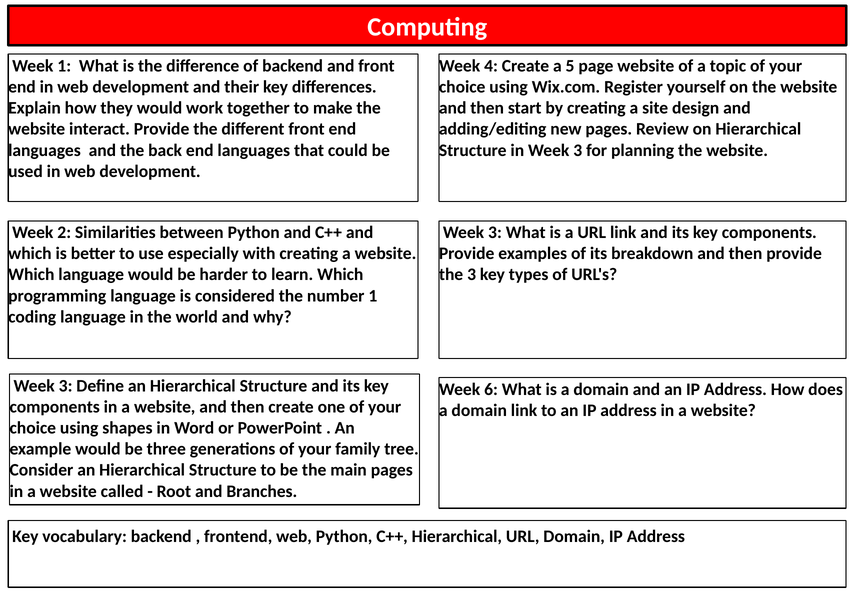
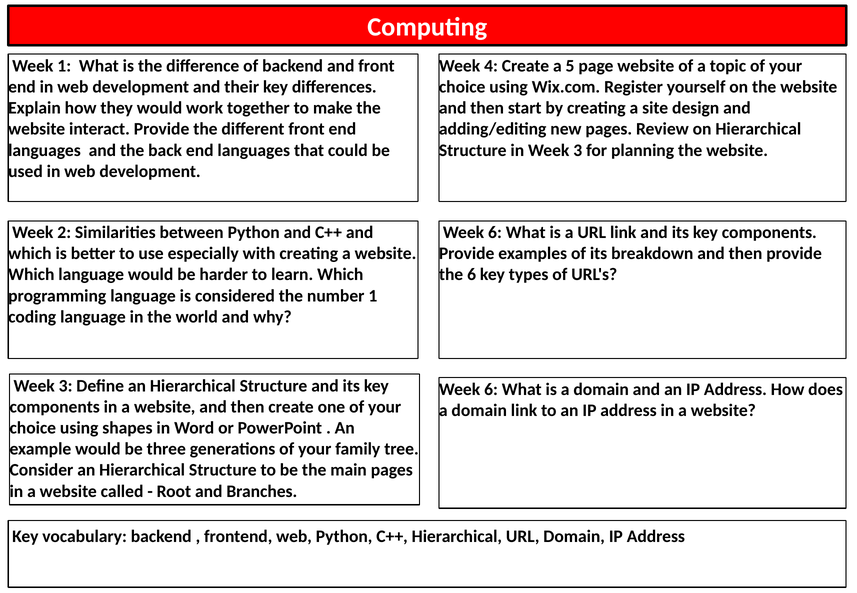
3 at (495, 233): 3 -> 6
the 3: 3 -> 6
